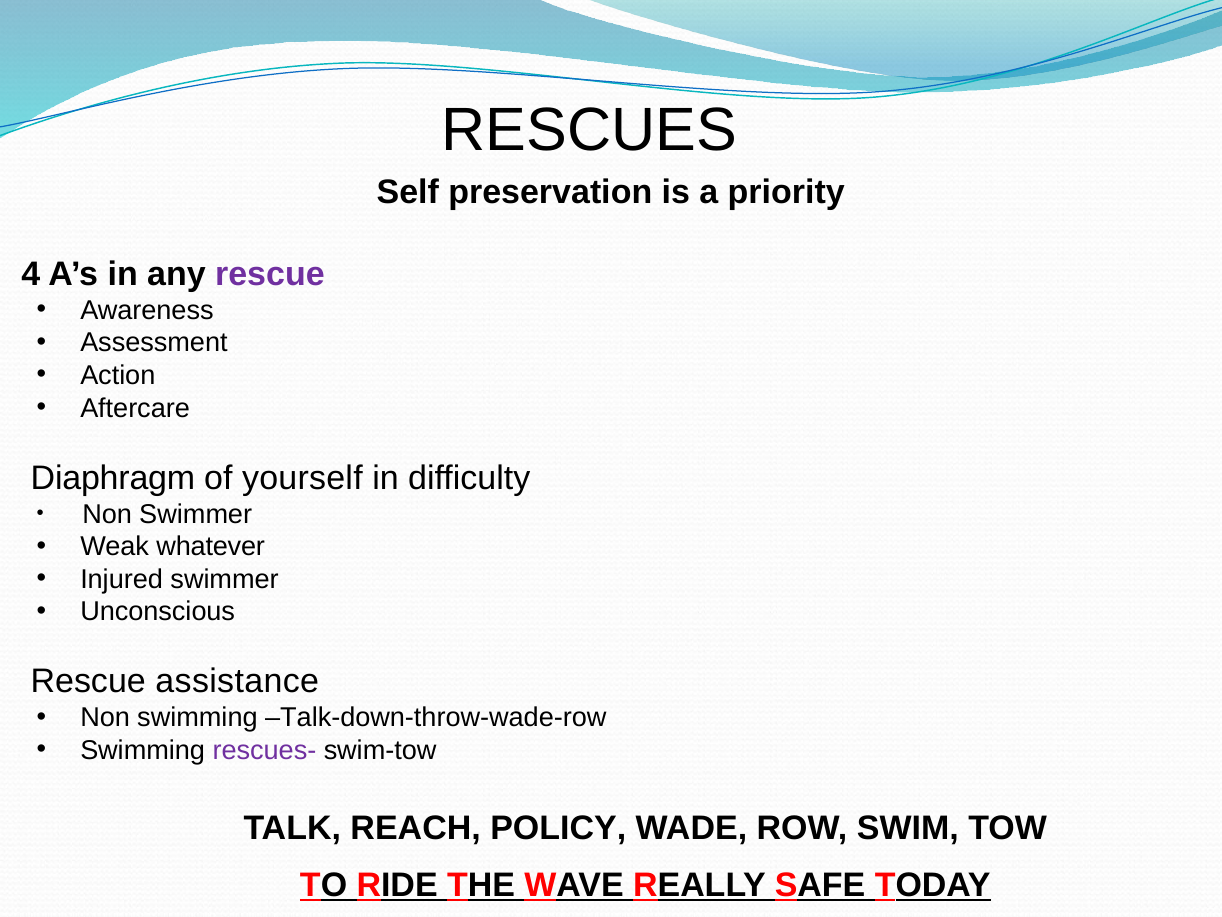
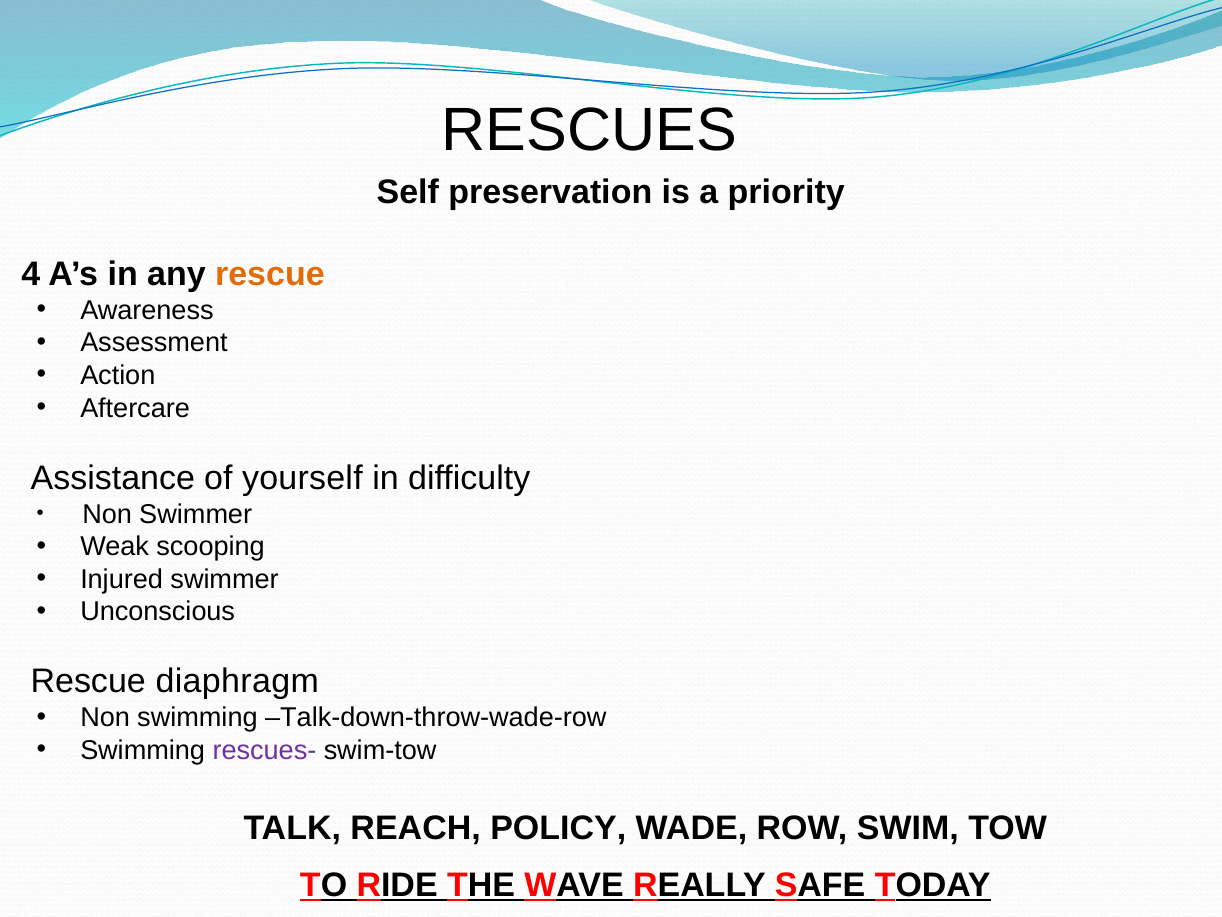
rescue at (270, 274) colour: purple -> orange
Diaphragm: Diaphragm -> Assistance
whatever: whatever -> scooping
assistance: assistance -> diaphragm
